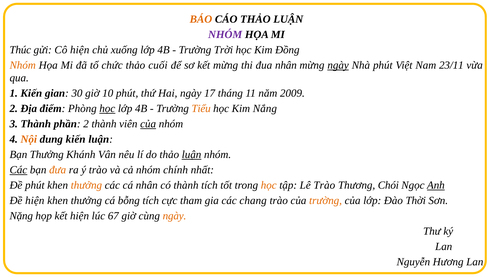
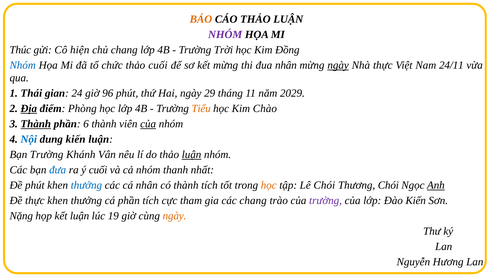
chủ xuống: xuống -> chang
Nhóm at (23, 65) colour: orange -> blue
Nhà phút: phút -> thực
23/11: 23/11 -> 24/11
1 Kiến: Kiến -> Thái
30: 30 -> 24
10: 10 -> 96
17: 17 -> 29
2009: 2009 -> 2029
Địa underline: none -> present
học at (107, 109) underline: present -> none
Nắng: Nắng -> Chào
Thành at (36, 124) underline: none -> present
phần 2: 2 -> 6
Nội colour: orange -> blue
Bạn Thưởng: Thưởng -> Trường
Các at (18, 170) underline: present -> none
đưa colour: orange -> blue
ý trào: trào -> cuối
chính: chính -> thanh
thưởng at (86, 186) colour: orange -> blue
Lê Trào: Trào -> Chói
Đề hiện: hiện -> thực
cá bỗng: bỗng -> phần
trường at (326, 201) colour: orange -> purple
Đào Thời: Thời -> Kiến
kết hiện: hiện -> luận
67: 67 -> 19
